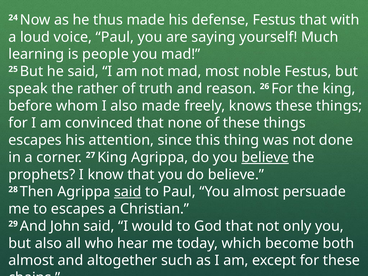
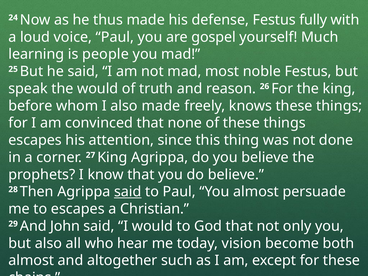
Festus that: that -> fully
saying: saying -> gospel
the rather: rather -> would
believe at (265, 157) underline: present -> none
which: which -> vision
